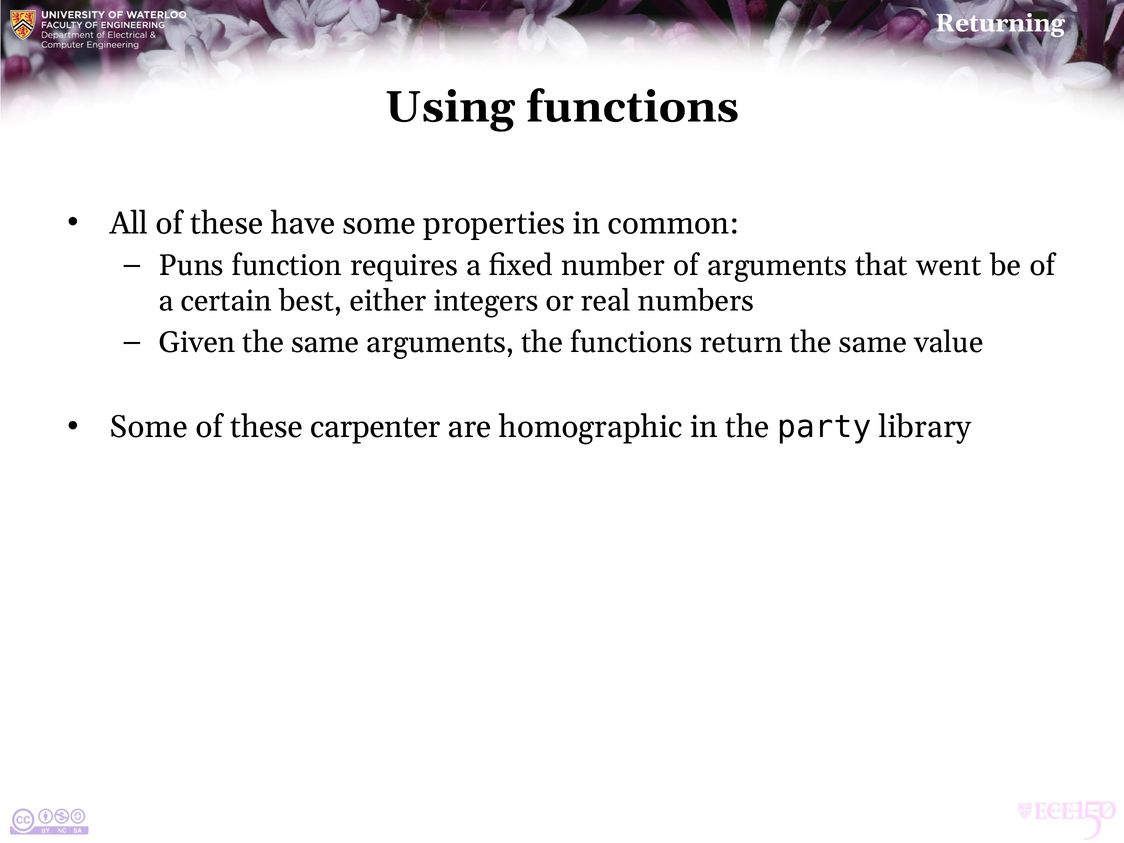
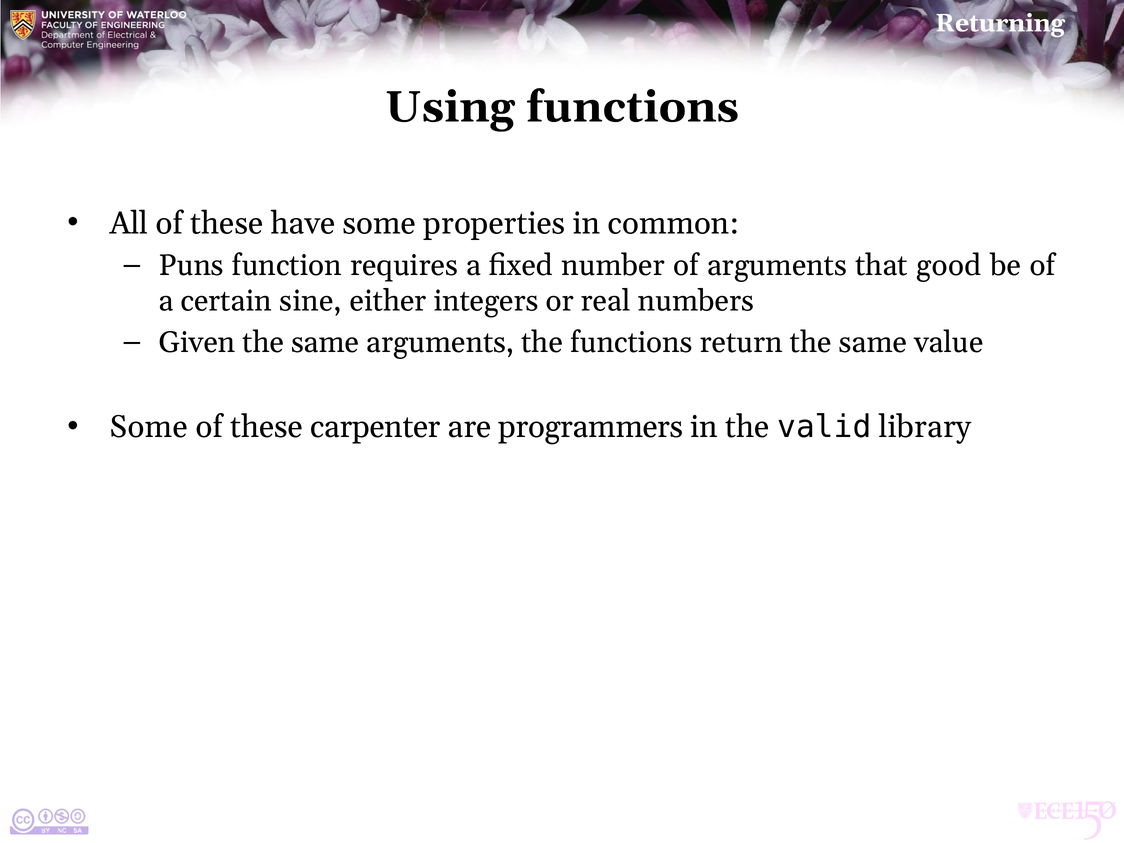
went: went -> good
best: best -> sine
homographic: homographic -> programmers
party: party -> valid
